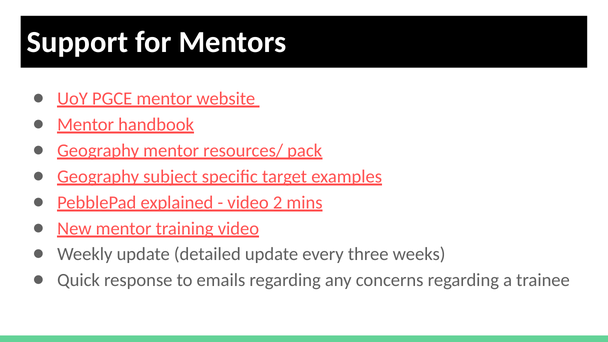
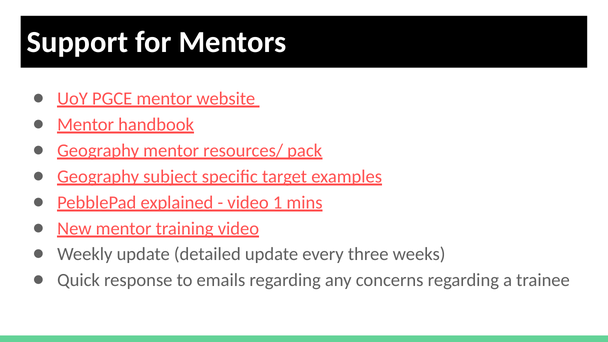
2: 2 -> 1
